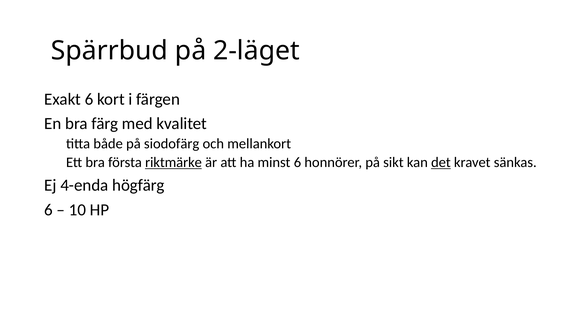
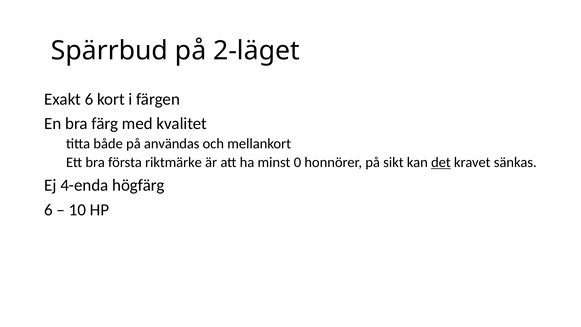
siodofärg: siodofärg -> användas
riktmärke underline: present -> none
minst 6: 6 -> 0
